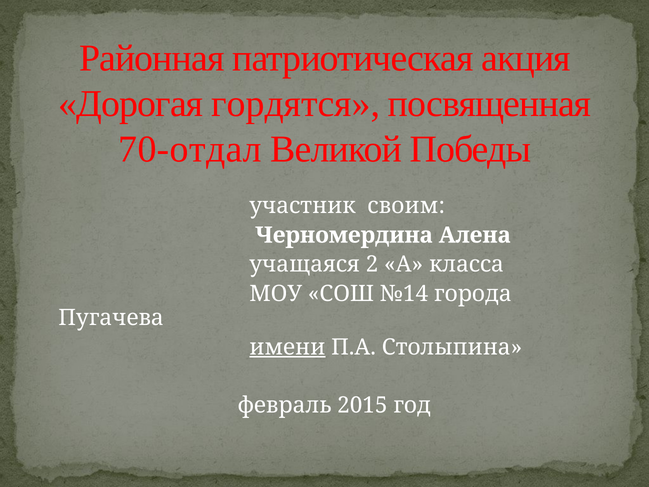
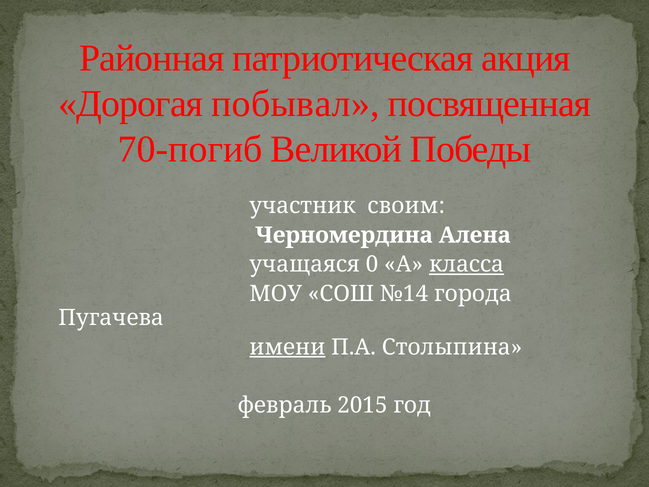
гордятся: гордятся -> побывал
70-отдал: 70-отдал -> 70-погиб
2: 2 -> 0
класса underline: none -> present
